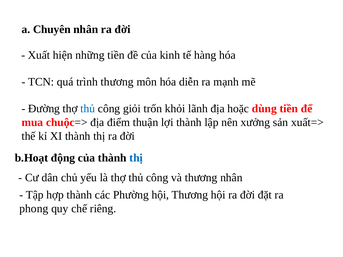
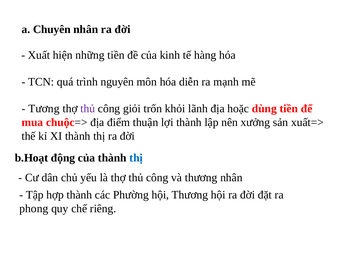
trình thương: thương -> nguyên
Đường: Đường -> Tương
thủ at (88, 109) colour: blue -> purple
